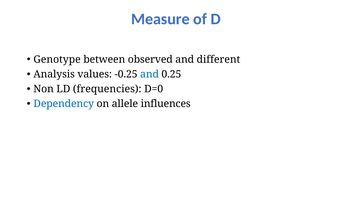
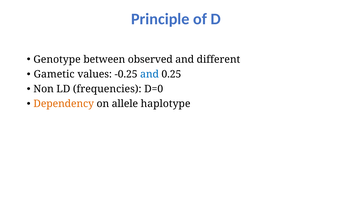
Measure: Measure -> Principle
Analysis: Analysis -> Gametic
Dependency colour: blue -> orange
influences: influences -> haplotype
